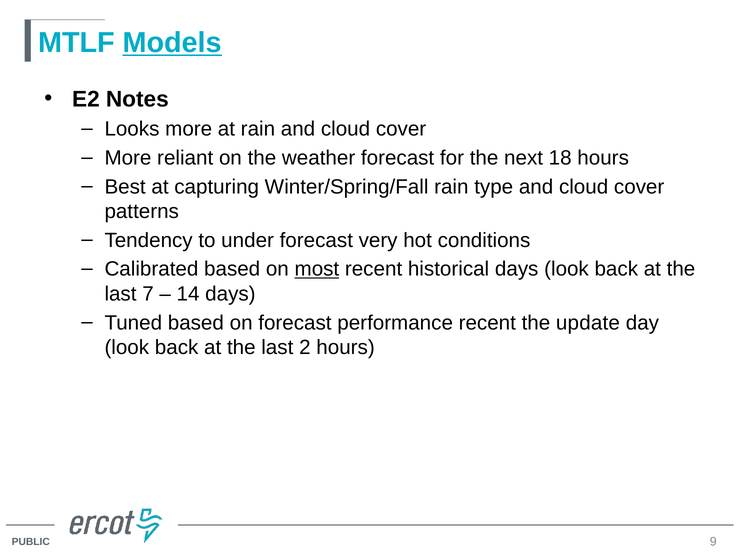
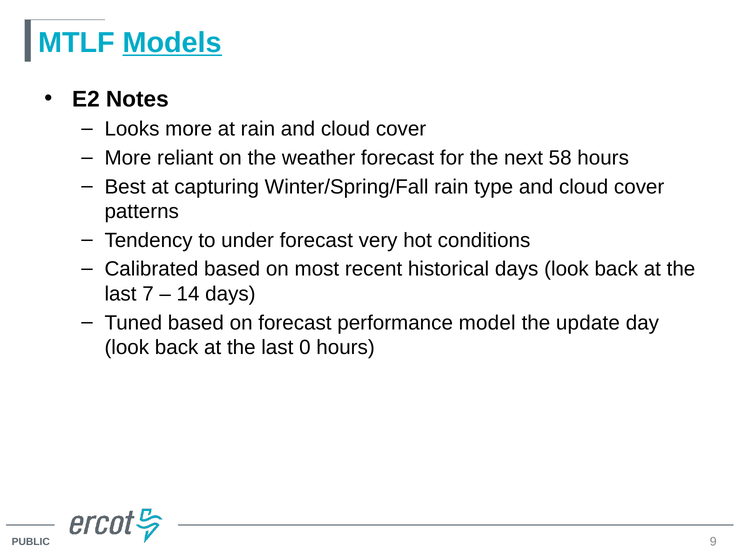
18: 18 -> 58
most underline: present -> none
performance recent: recent -> model
2: 2 -> 0
